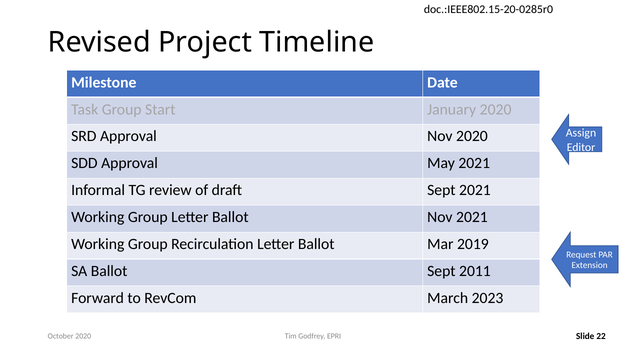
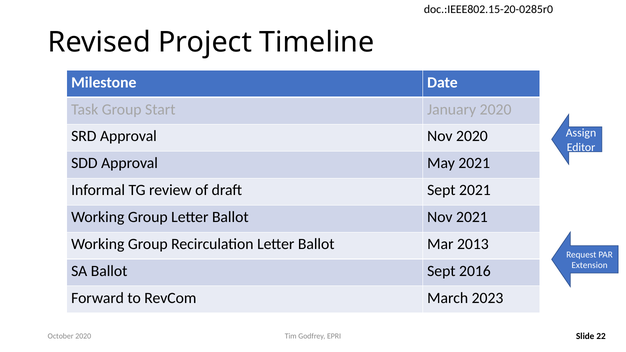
2019: 2019 -> 2013
2011: 2011 -> 2016
